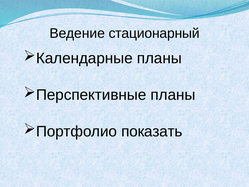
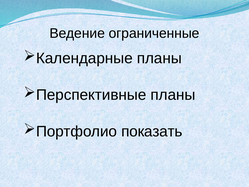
стационарный: стационарный -> ограниченные
